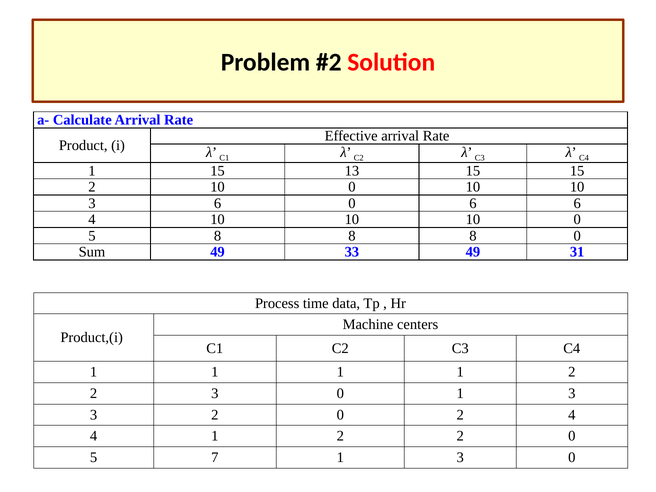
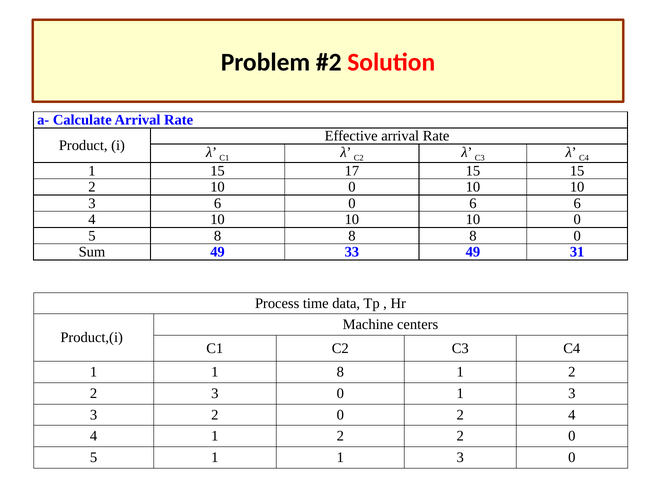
13: 13 -> 17
1 at (340, 372): 1 -> 8
5 7: 7 -> 1
